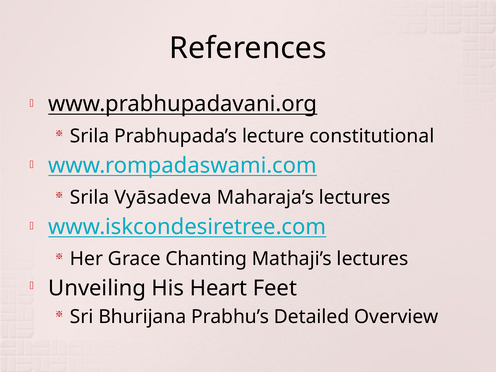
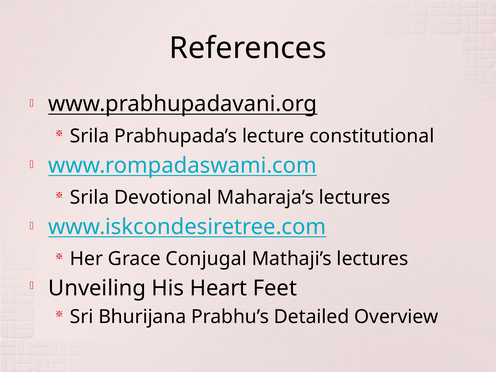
Vyāsadeva: Vyāsadeva -> Devotional
Chanting: Chanting -> Conjugal
